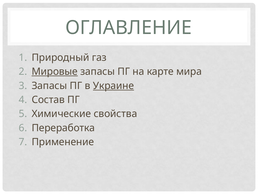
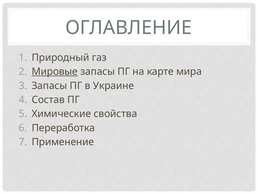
Украине underline: present -> none
